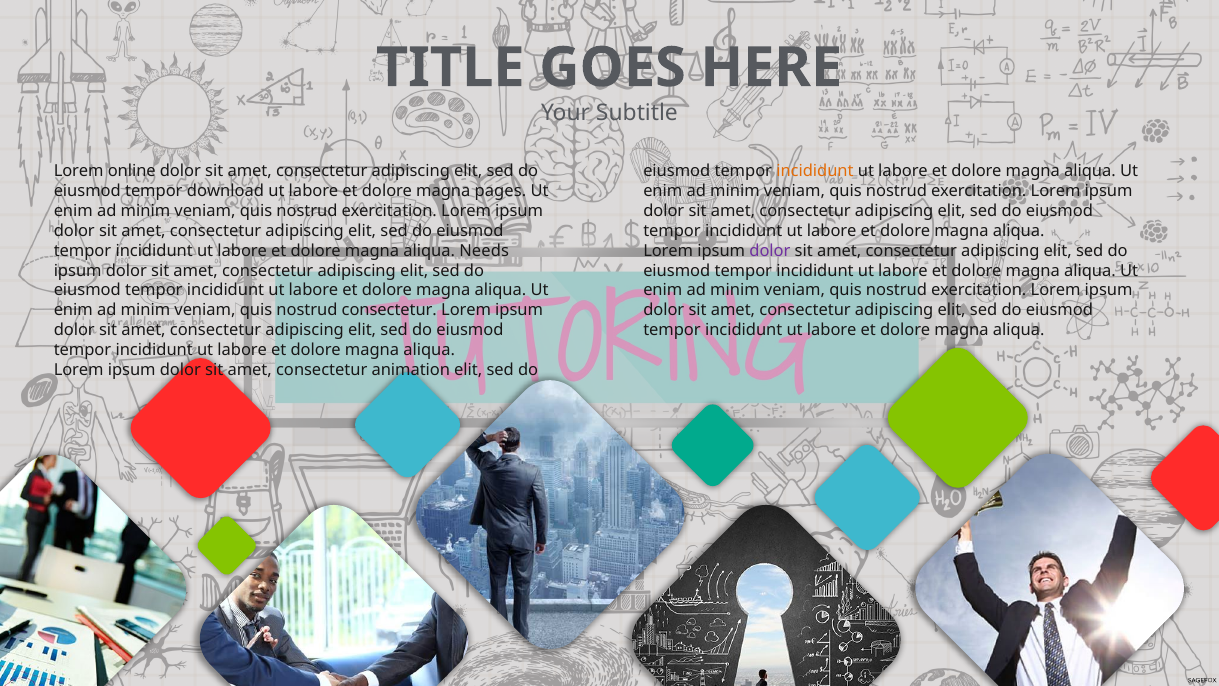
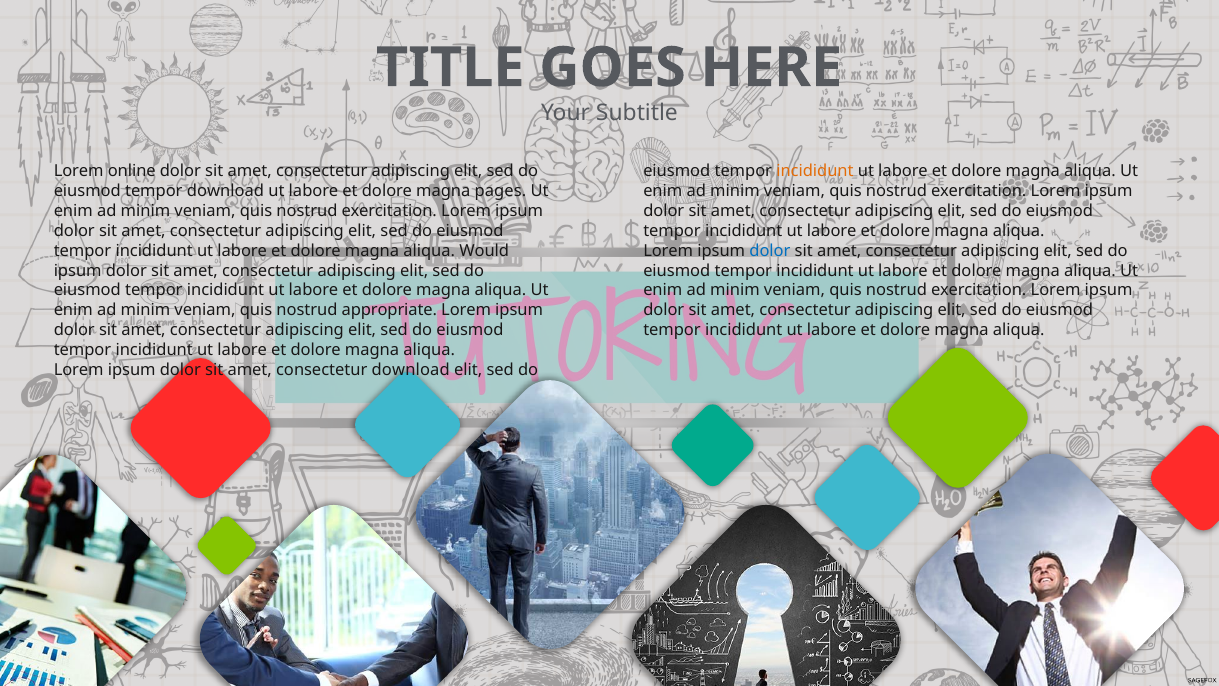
Needs: Needs -> Would
dolor at (770, 251) colour: purple -> blue
nostrud consectetur: consectetur -> appropriate
consectetur animation: animation -> download
